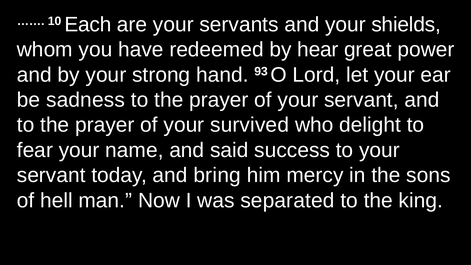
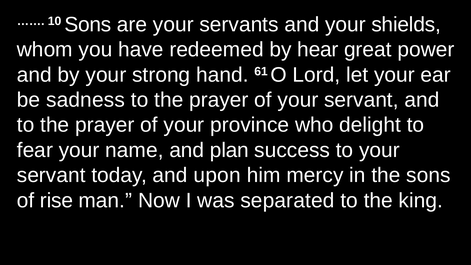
10 Each: Each -> Sons
93: 93 -> 61
survived: survived -> province
said: said -> plan
bring: bring -> upon
hell: hell -> rise
